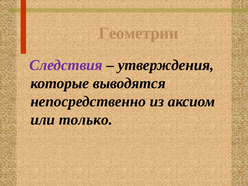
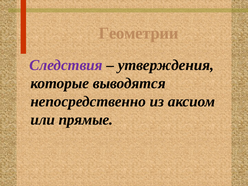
только: только -> прямые
